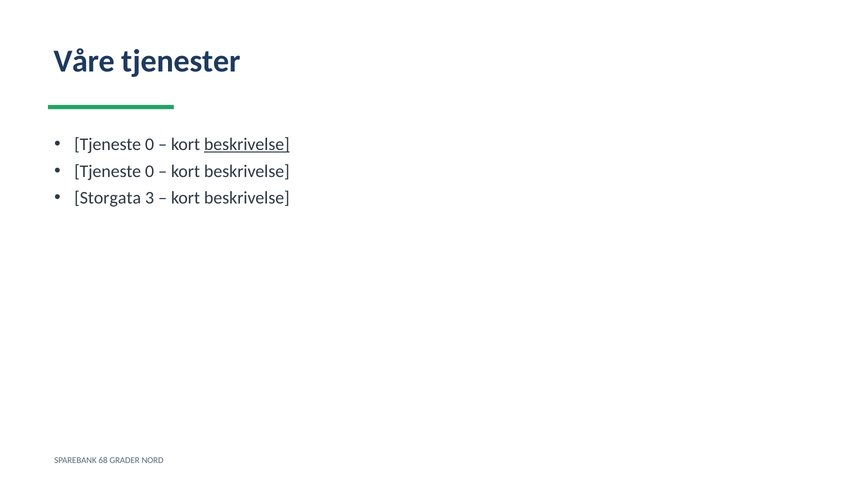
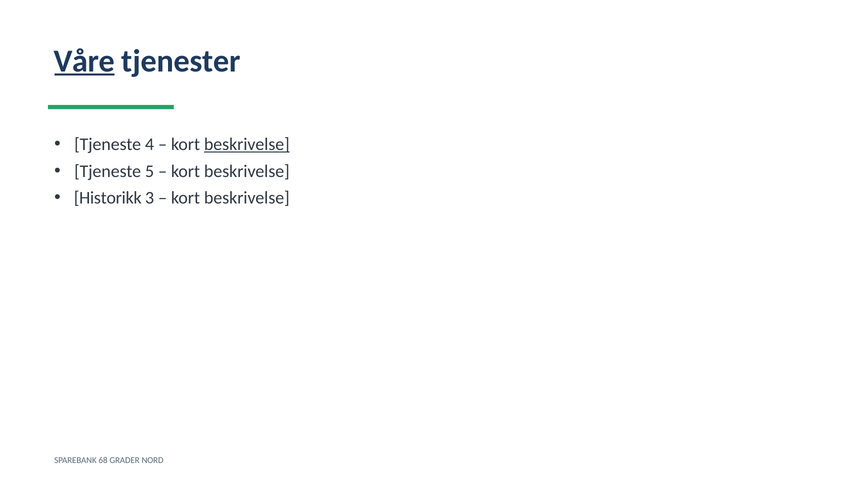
Våre underline: none -> present
0 at (150, 144): 0 -> 4
0 at (150, 171): 0 -> 5
Storgata: Storgata -> Historikk
